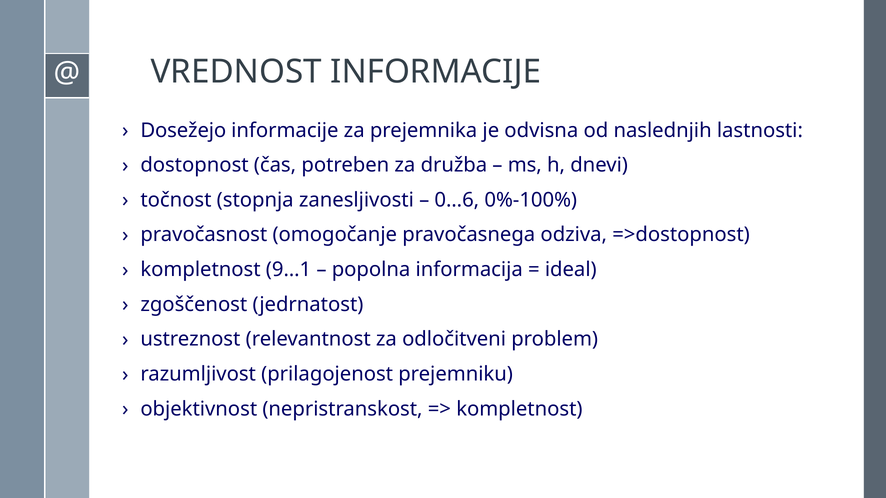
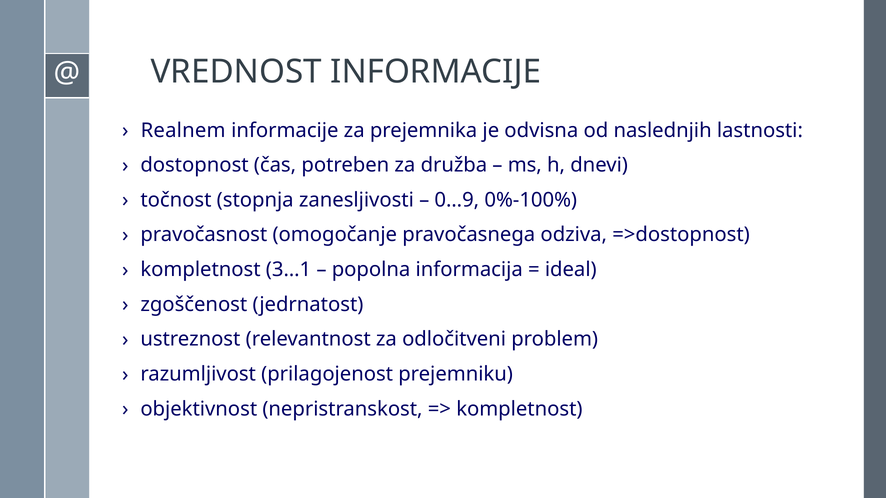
Dosežejo: Dosežejo -> Realnem
0…6: 0…6 -> 0…9
9…1: 9…1 -> 3…1
